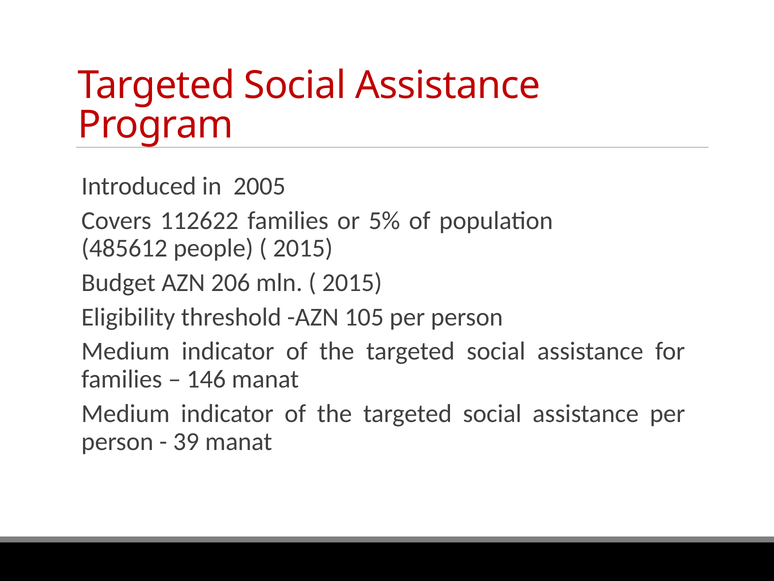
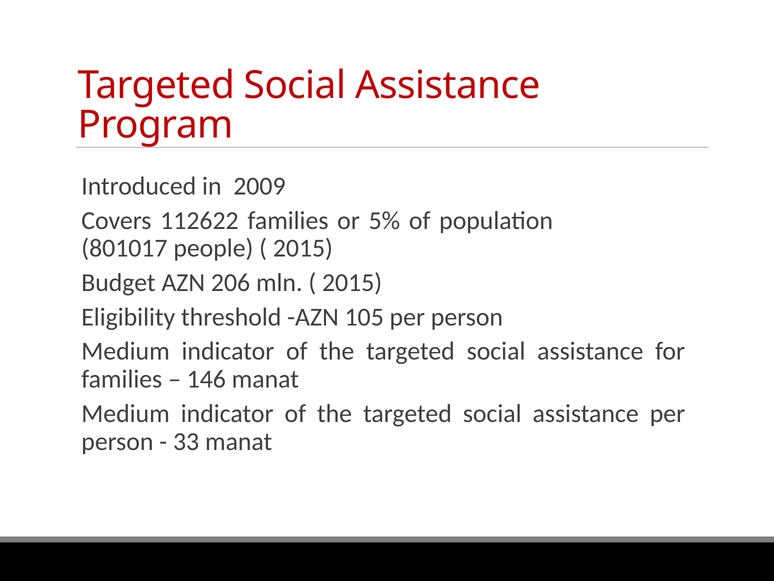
2005: 2005 -> 2009
485612: 485612 -> 801017
39: 39 -> 33
